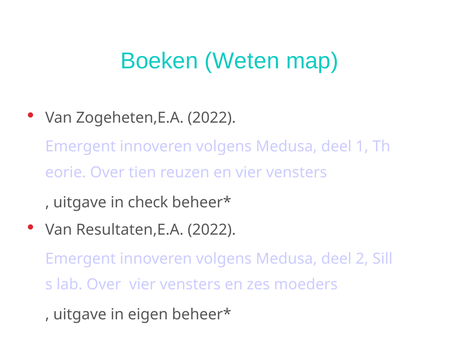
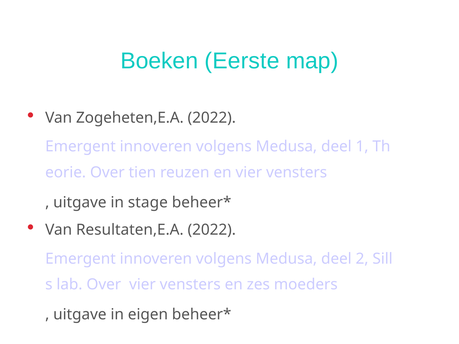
Weten: Weten -> Eerste
check: check -> stage
